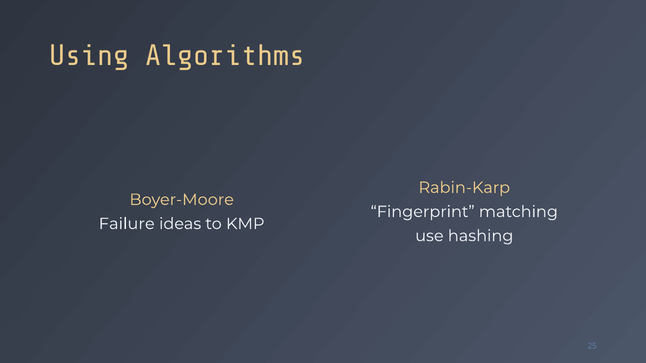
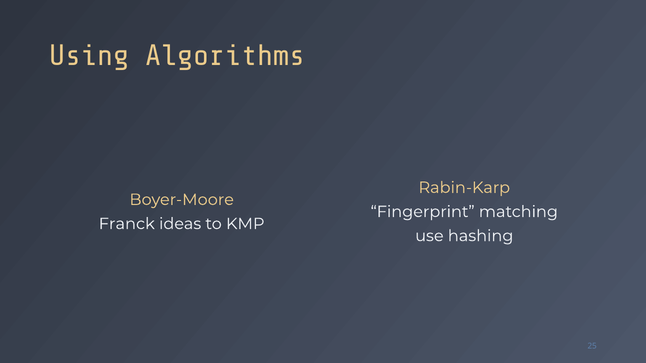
Failure: Failure -> Franck
